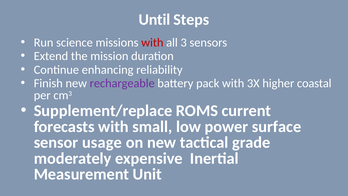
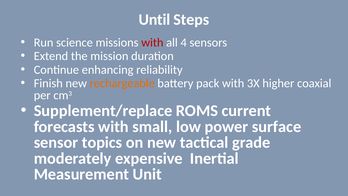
3: 3 -> 4
rechargeable colour: purple -> orange
coastal: coastal -> coaxial
usage: usage -> topics
